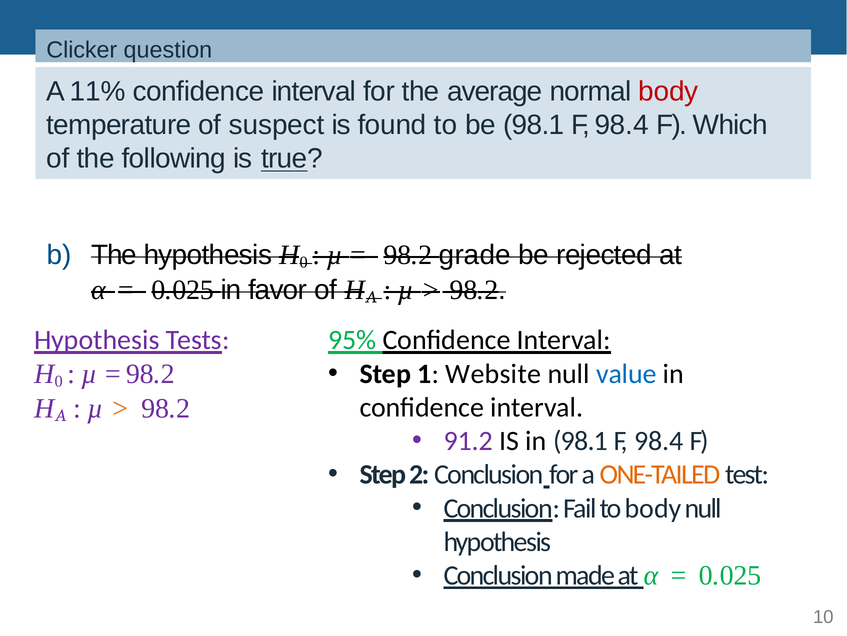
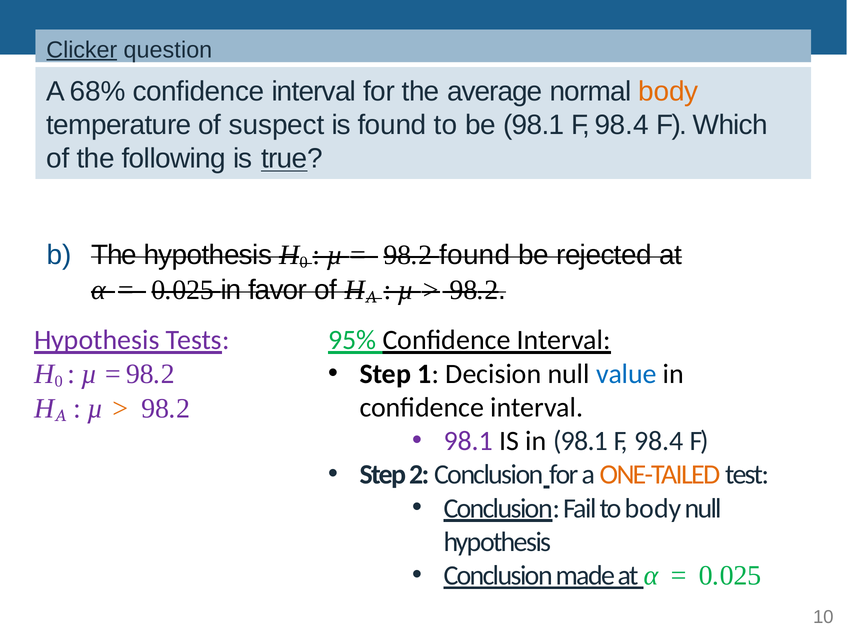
Clicker underline: none -> present
11%: 11% -> 68%
body at (668, 91) colour: red -> orange
98.2 grade: grade -> found
Website: Website -> Decision
91.2 at (468, 441): 91.2 -> 98.1
